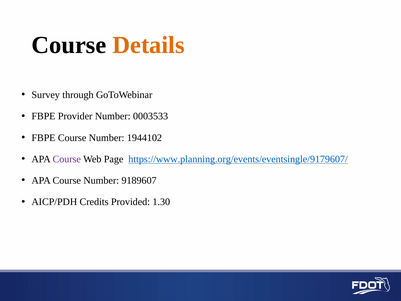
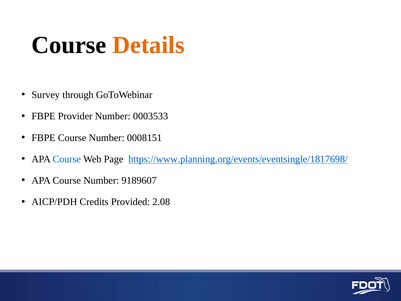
1944102: 1944102 -> 0008151
Course at (67, 159) colour: purple -> blue
https://www.planning.org/events/eventsingle/9179607/: https://www.planning.org/events/eventsingle/9179607/ -> https://www.planning.org/events/eventsingle/1817698/
1.30: 1.30 -> 2.08
